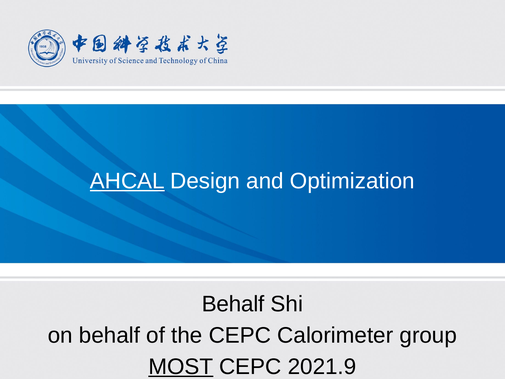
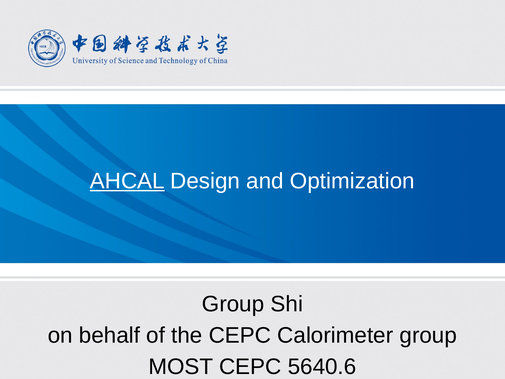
Behalf at (233, 304): Behalf -> Group
MOST underline: present -> none
2021.9: 2021.9 -> 5640.6
